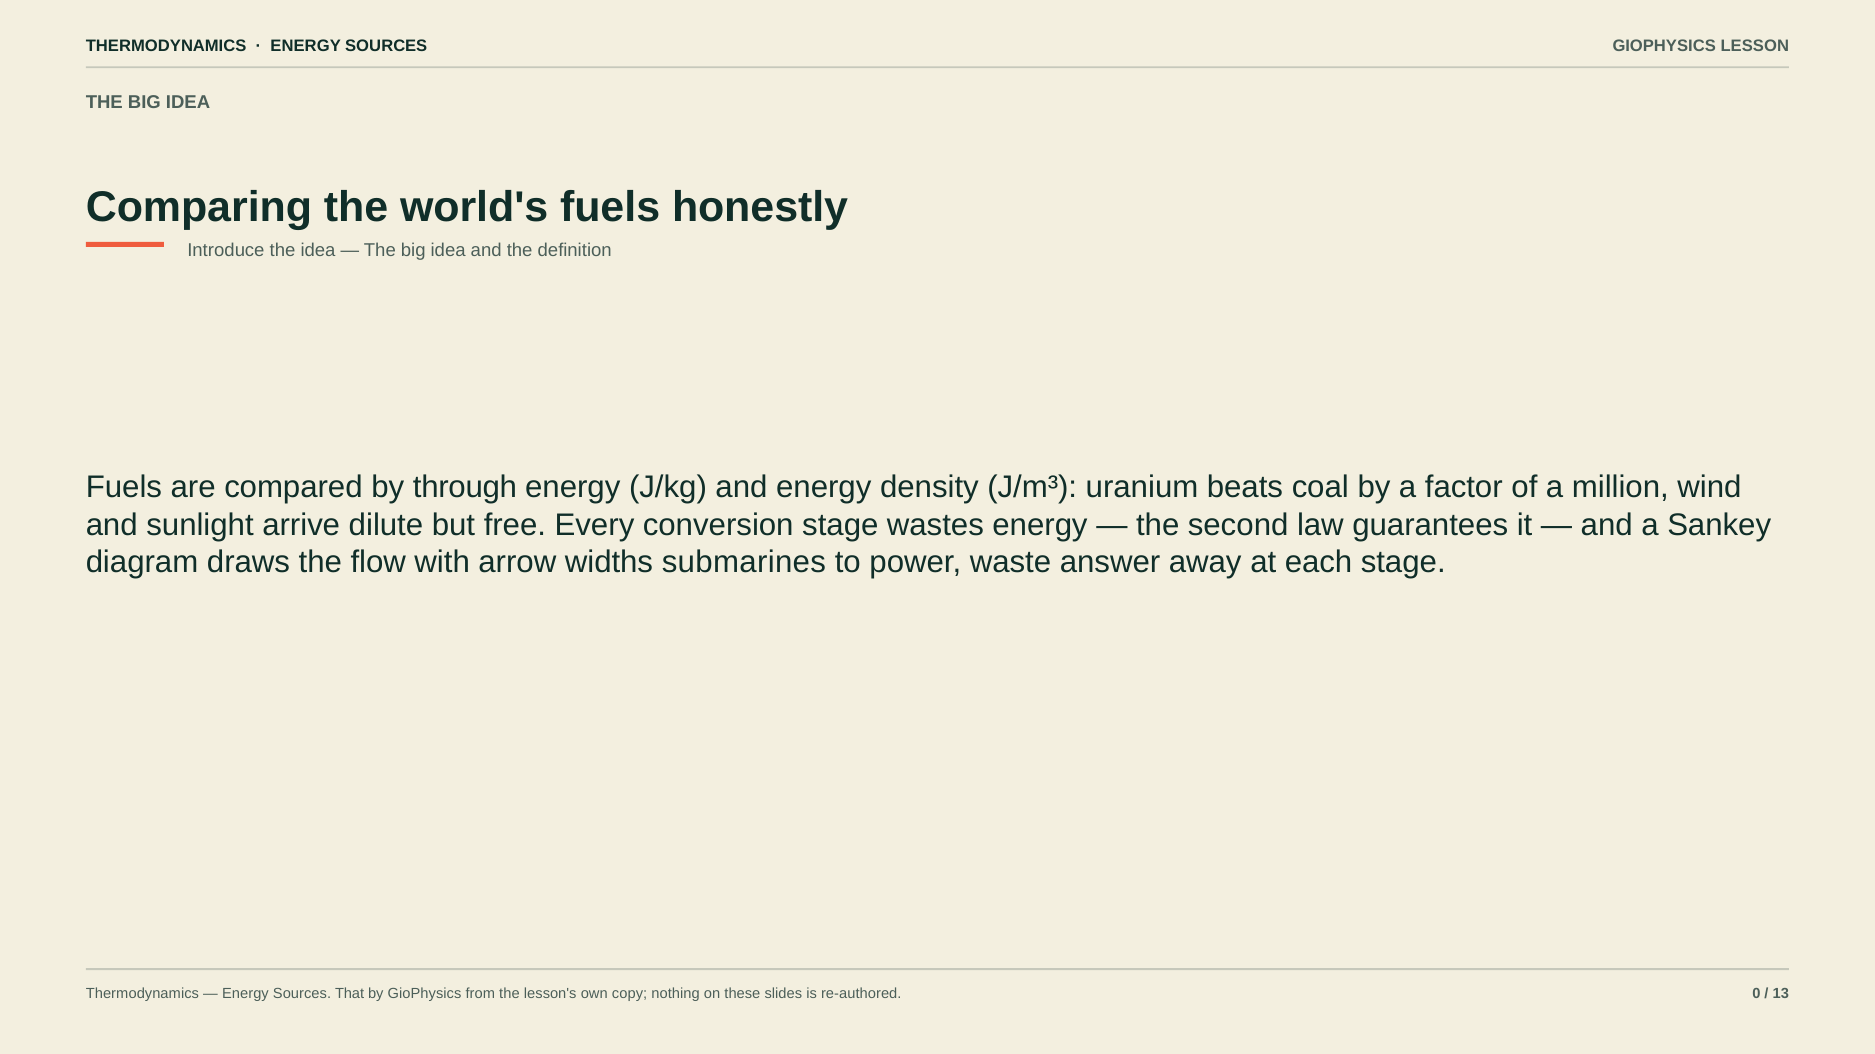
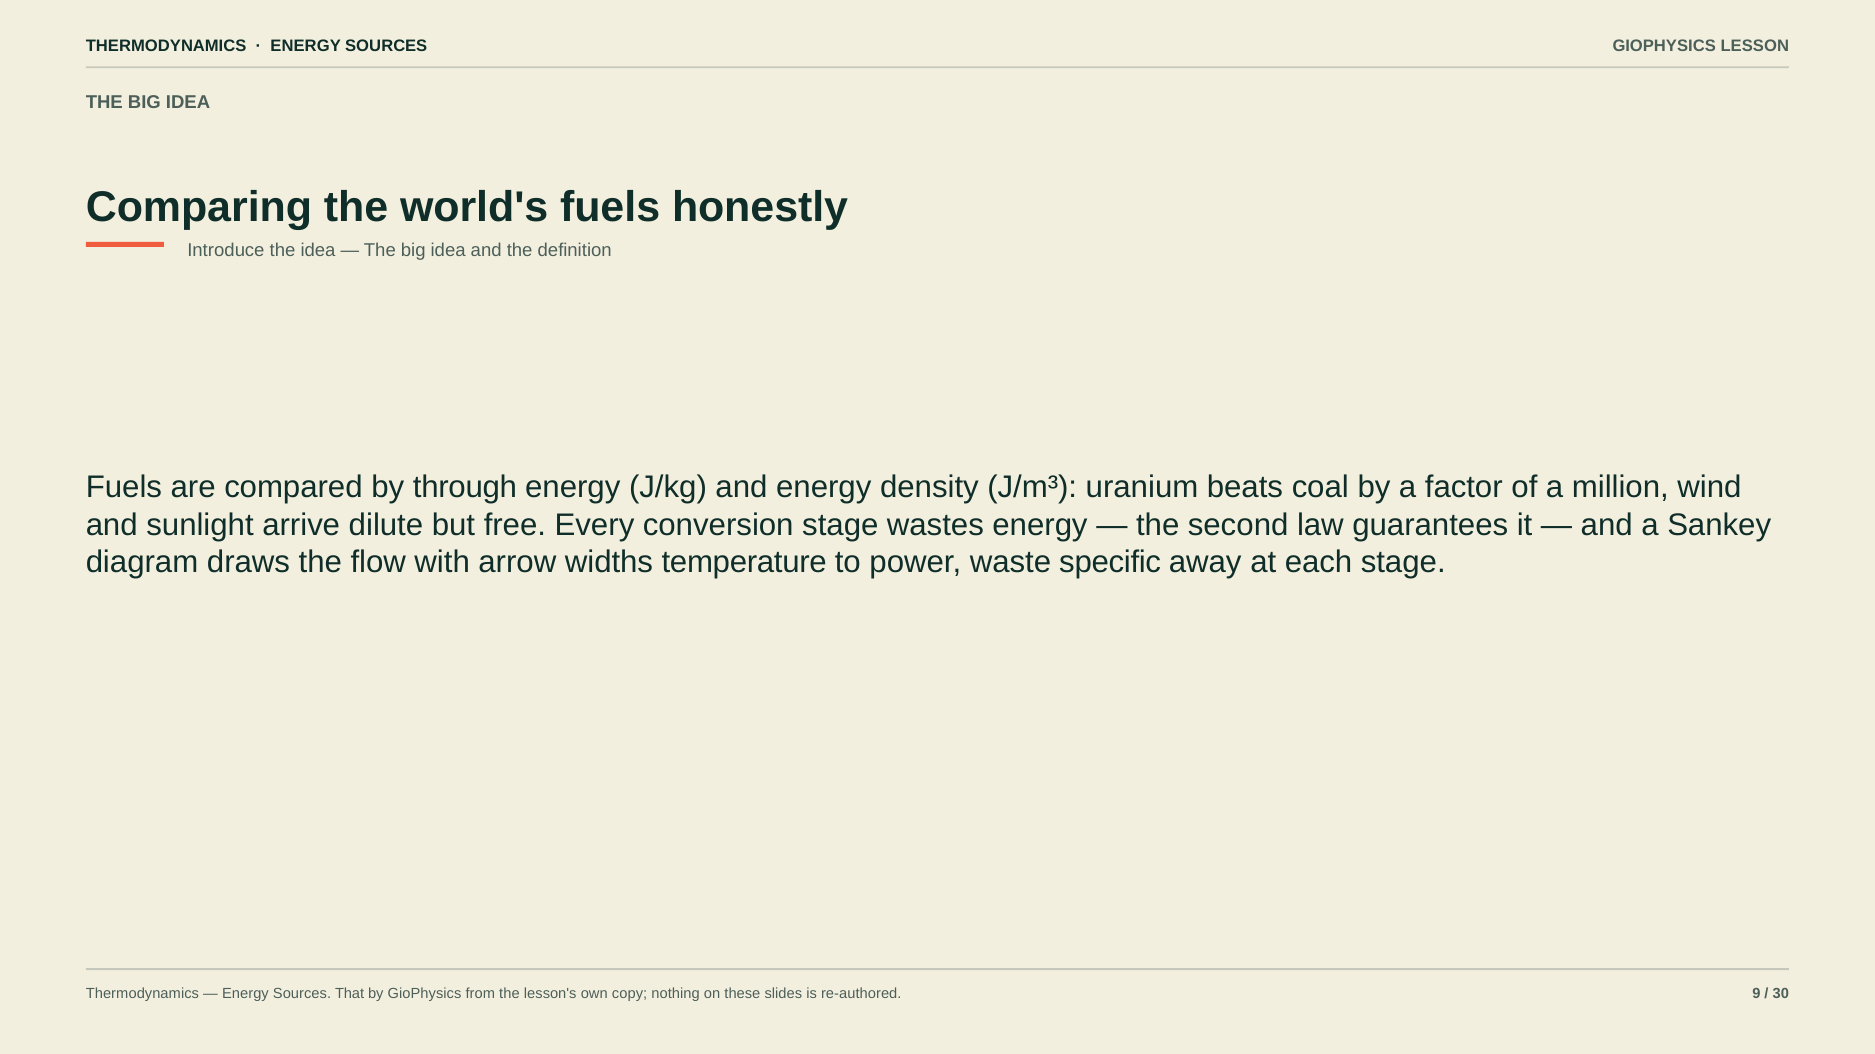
submarines: submarines -> temperature
answer: answer -> specific
0: 0 -> 9
13: 13 -> 30
